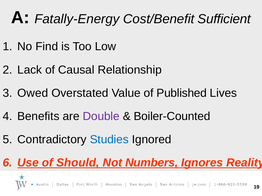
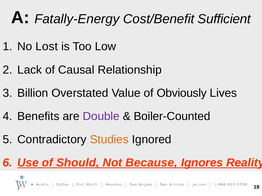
Find: Find -> Lost
Owed: Owed -> Billion
Published: Published -> Obviously
Studies colour: blue -> orange
Numbers: Numbers -> Because
